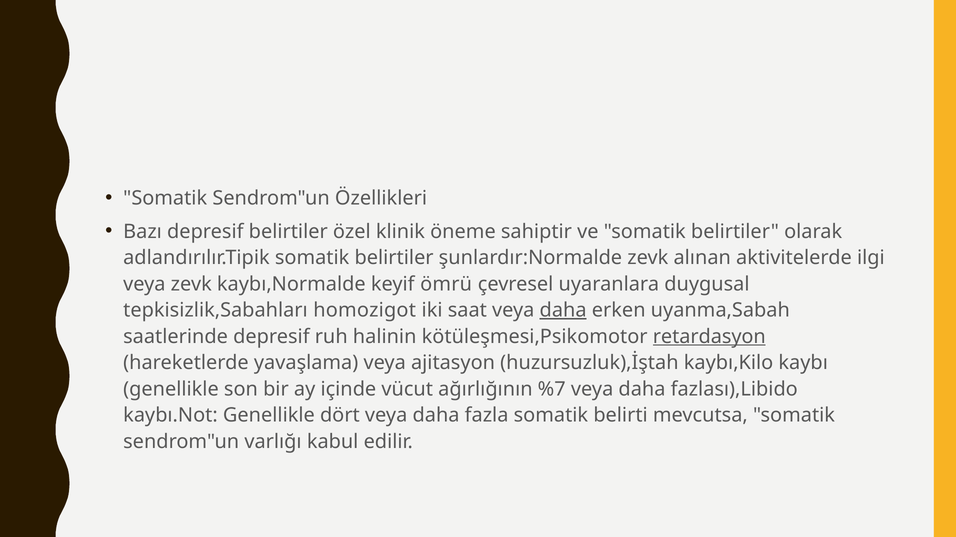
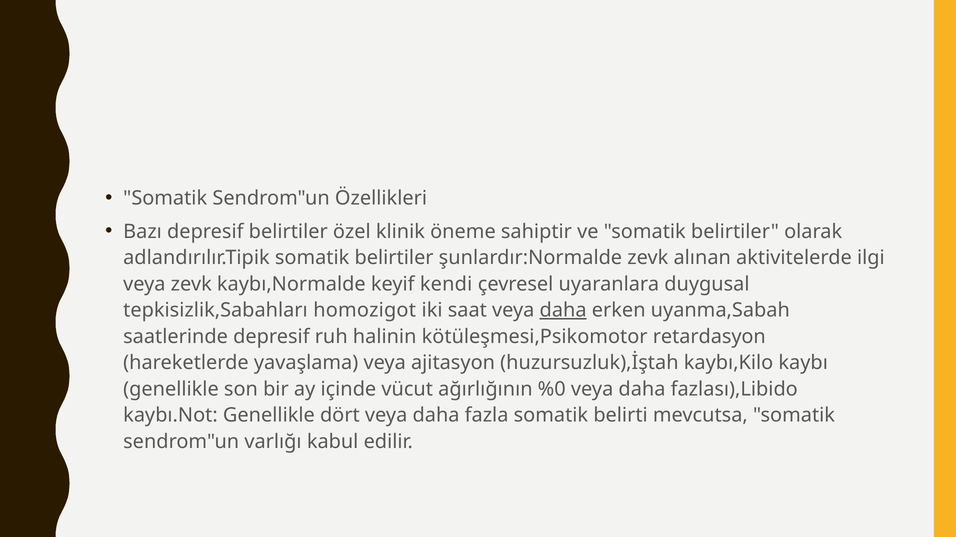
ömrü: ömrü -> kendi
retardasyon underline: present -> none
%7: %7 -> %0
